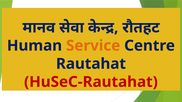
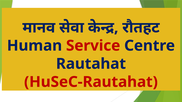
Service colour: orange -> red
